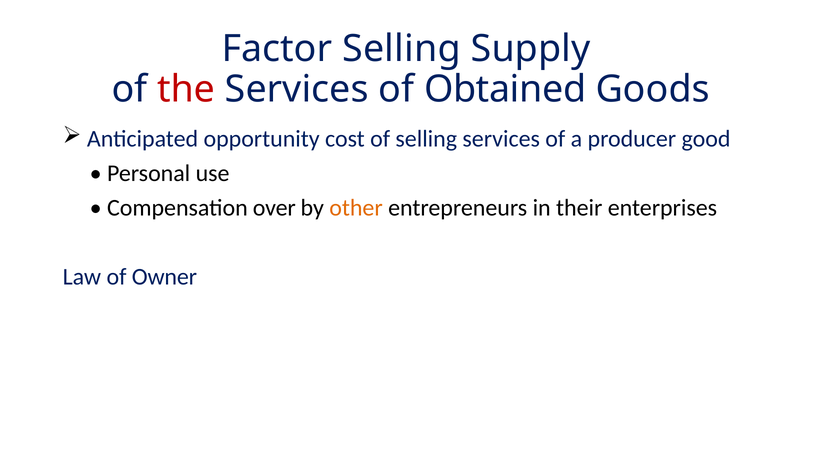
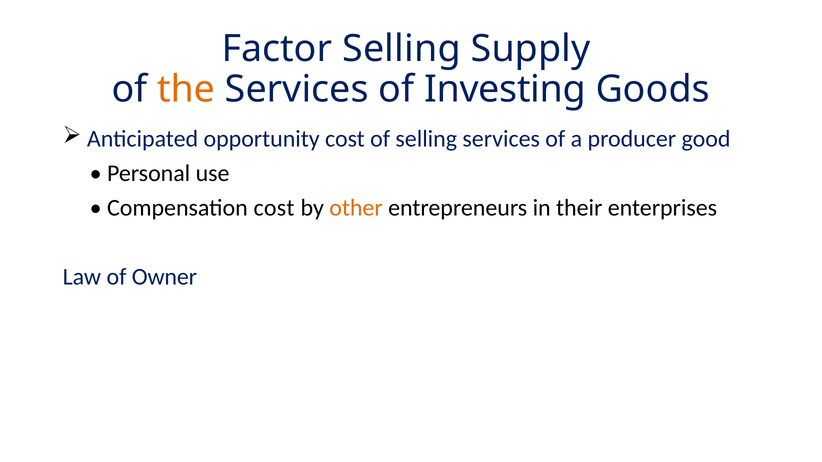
the colour: red -> orange
Obtained: Obtained -> Investing
Compensation over: over -> cost
